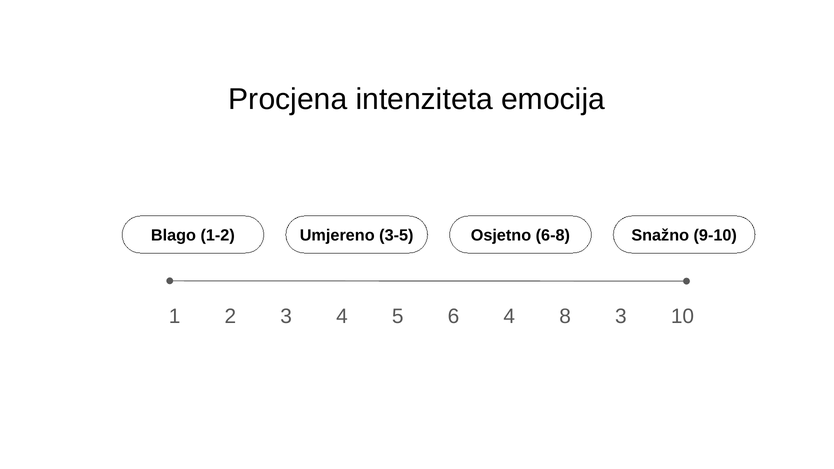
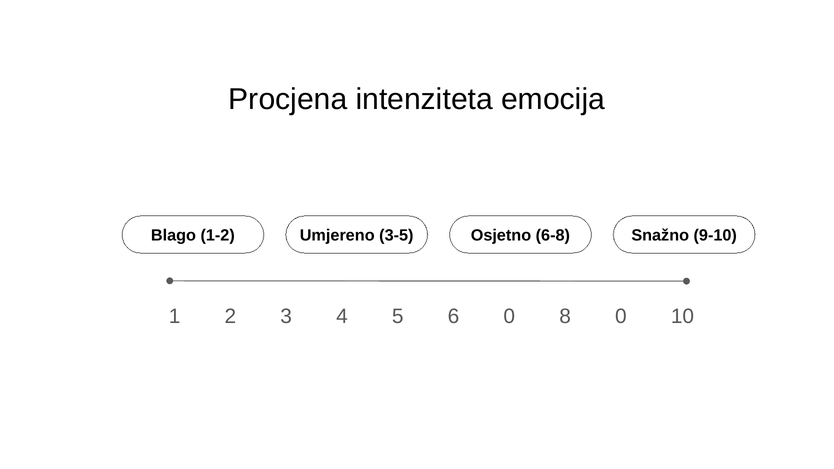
6 4: 4 -> 0
8 3: 3 -> 0
